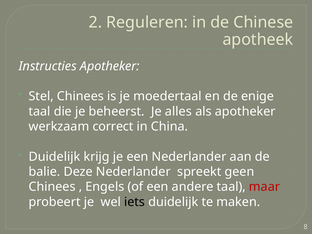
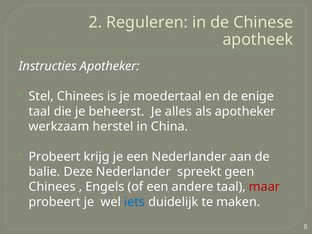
correct: correct -> herstel
Duidelijk at (54, 157): Duidelijk -> Probeert
iets colour: black -> blue
